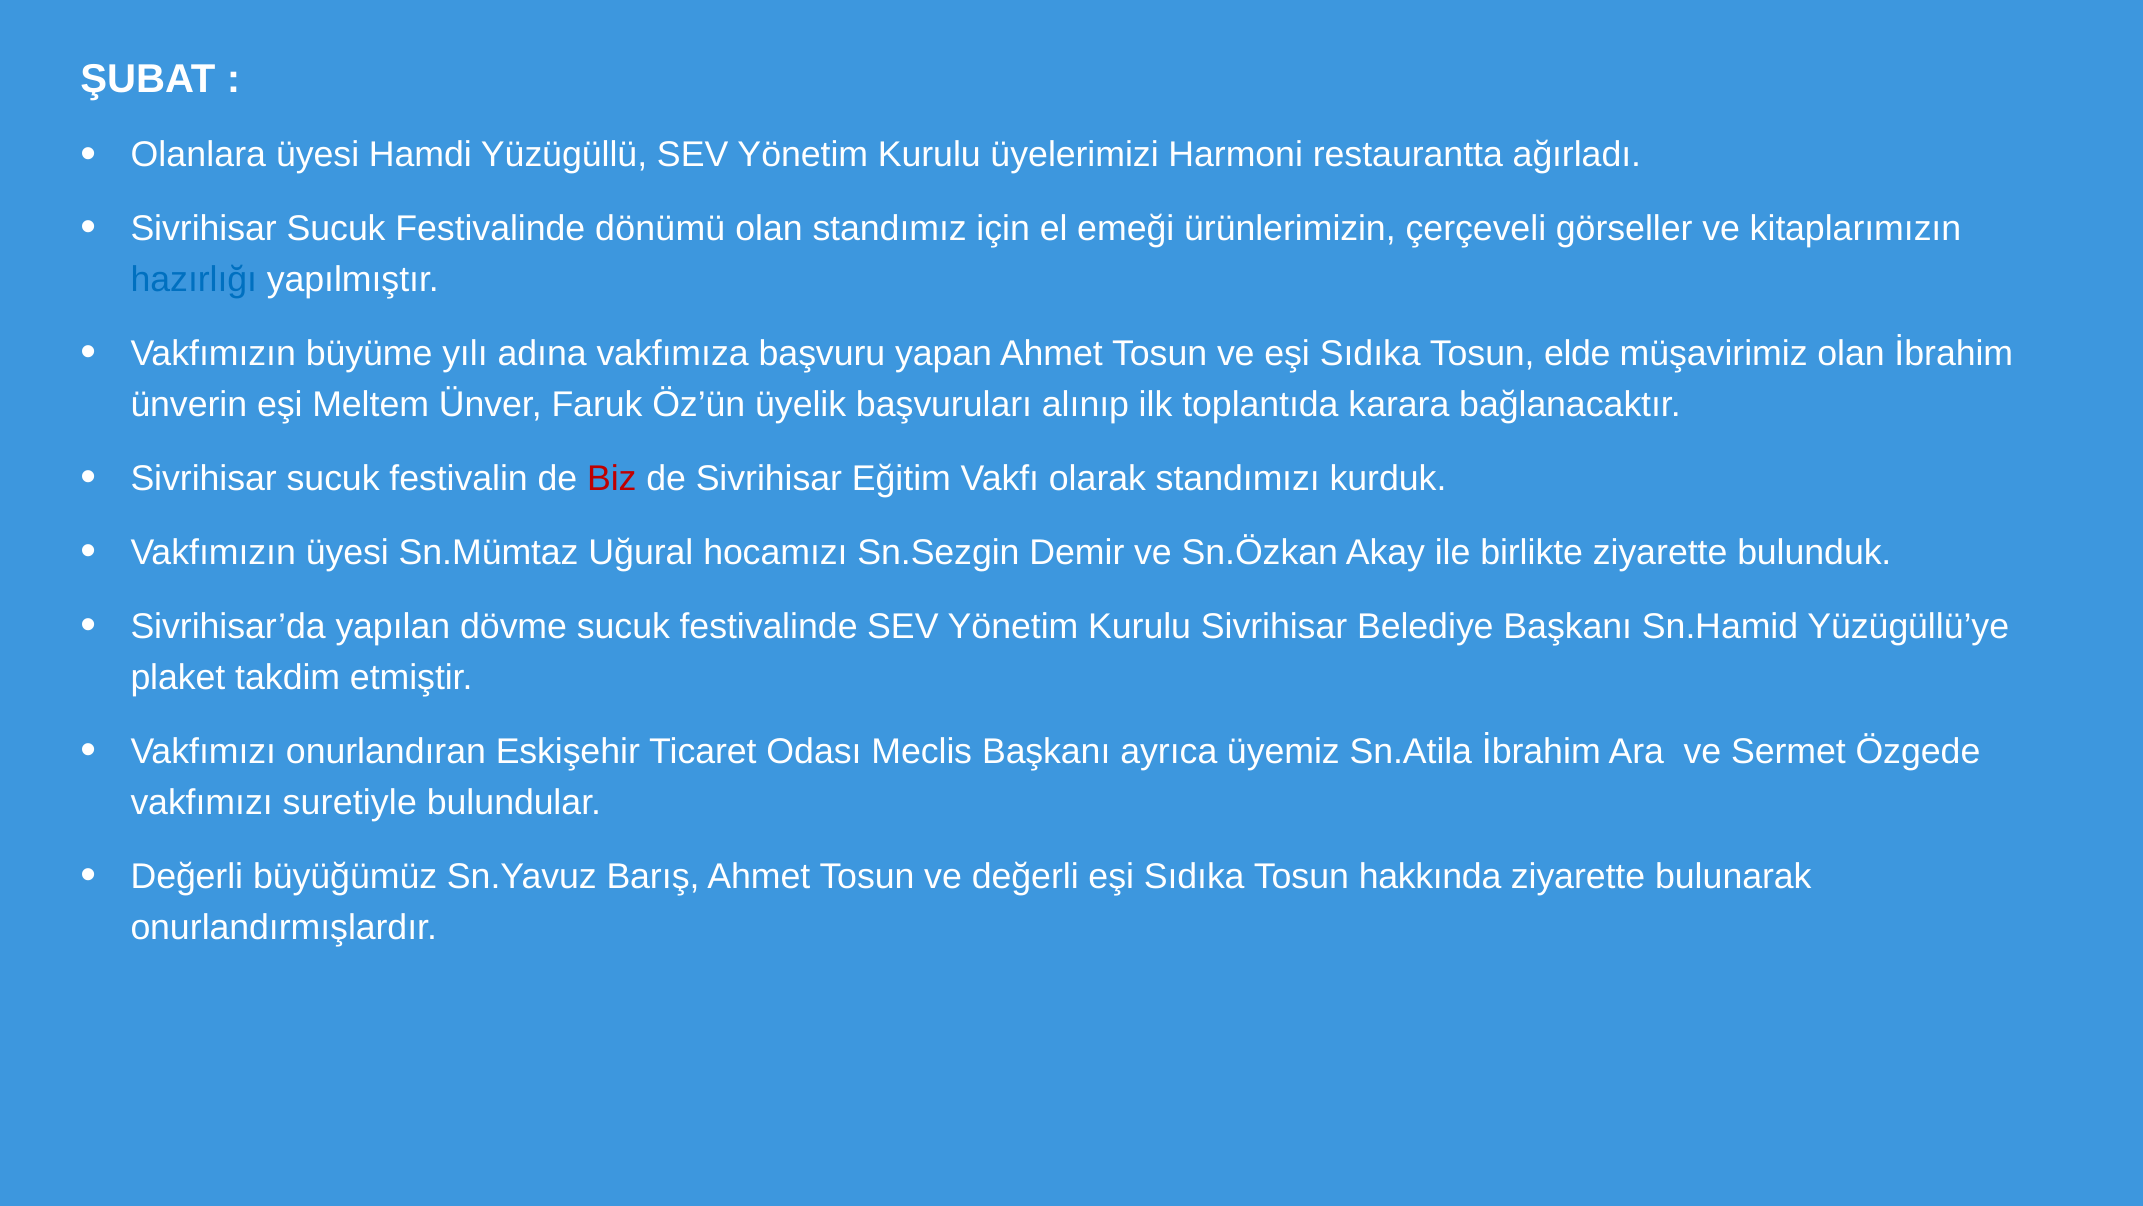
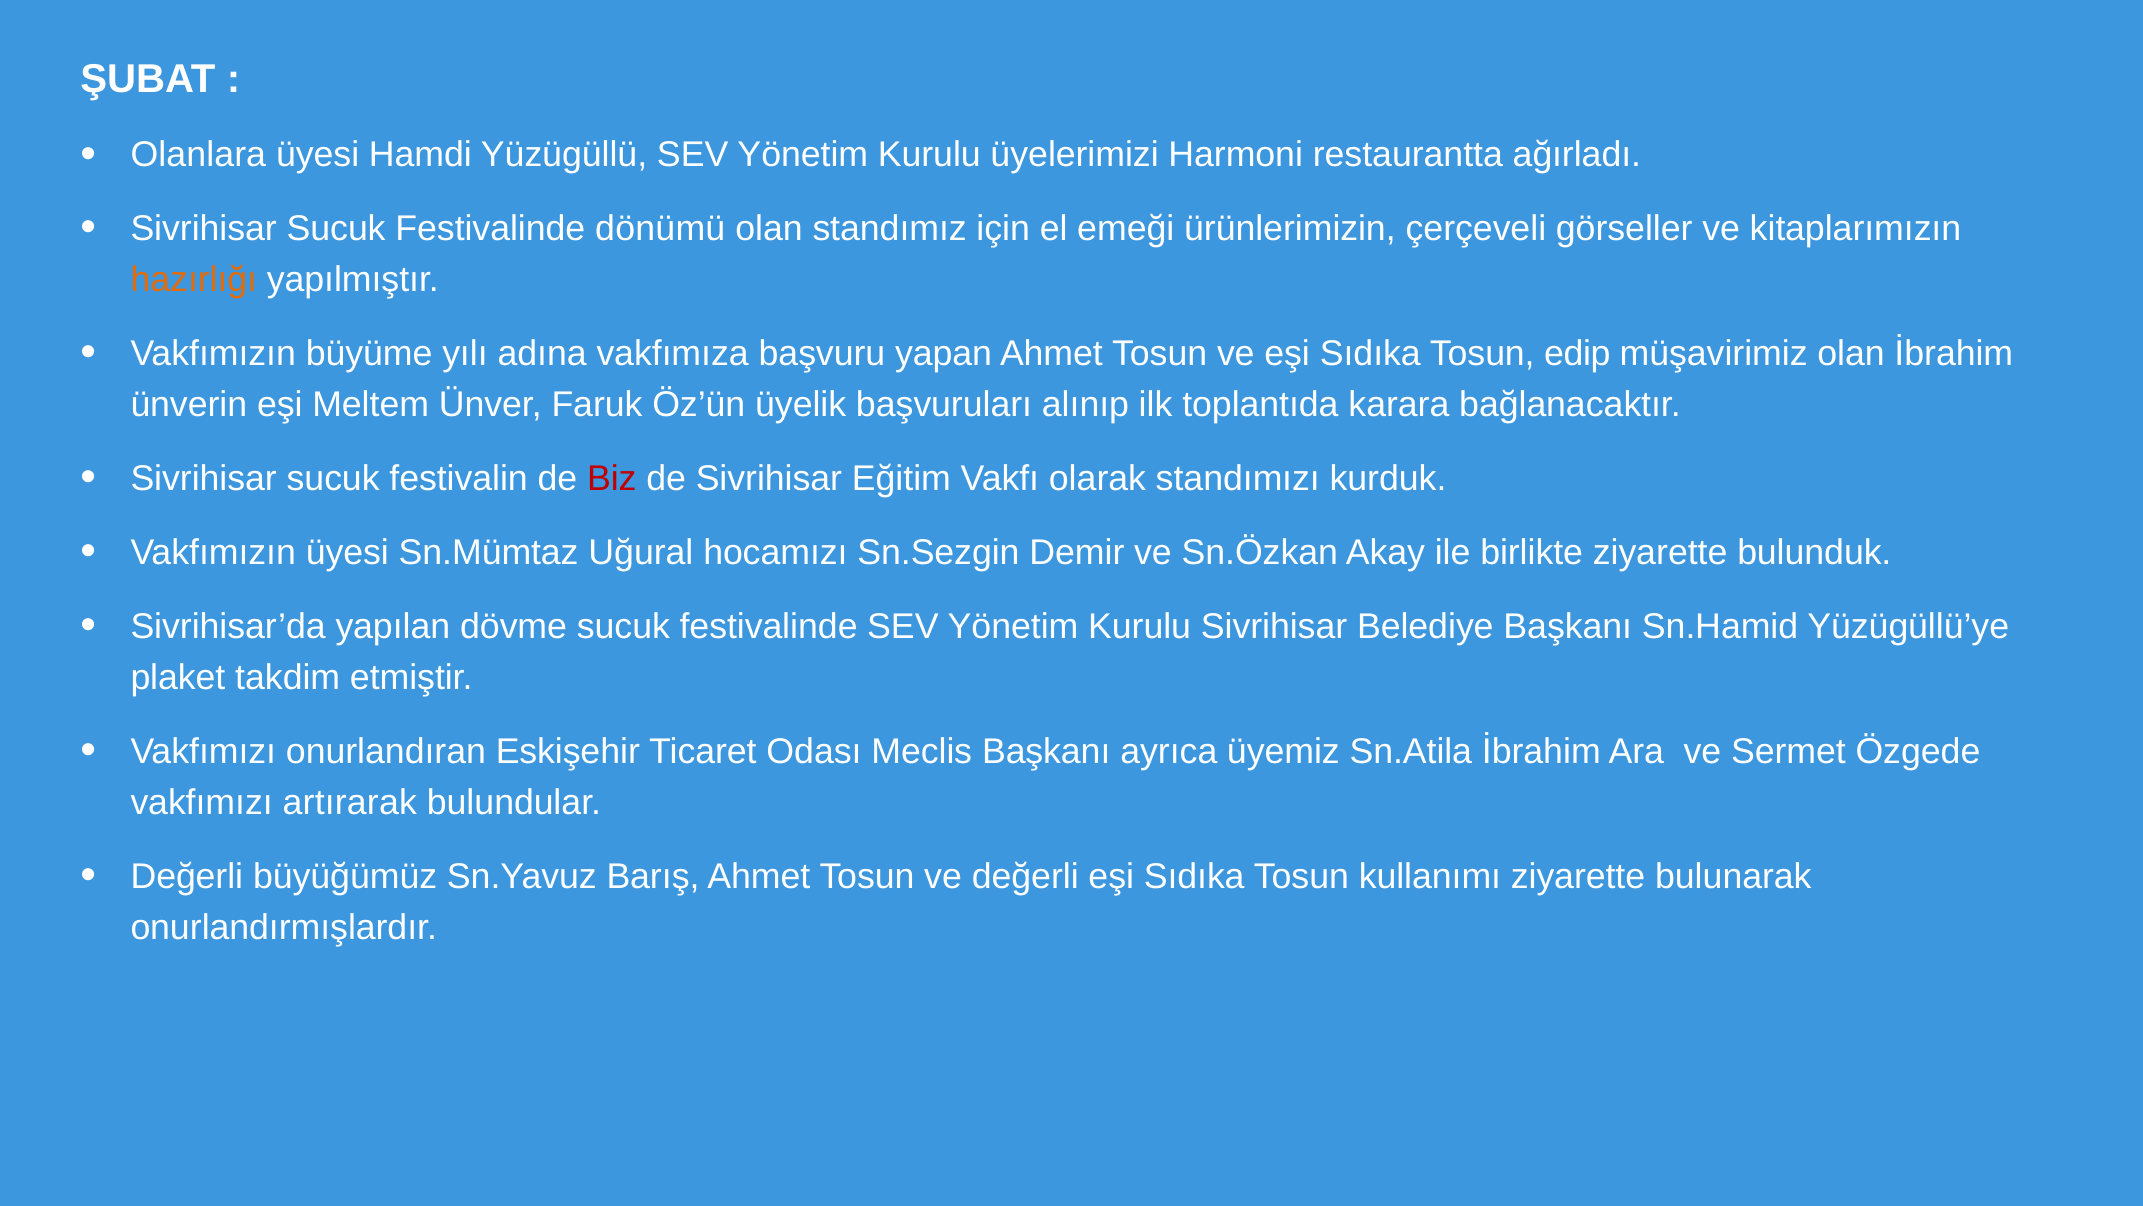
hazırlığı colour: blue -> orange
elde: elde -> edip
suretiyle: suretiyle -> artırarak
hakkında: hakkında -> kullanımı
